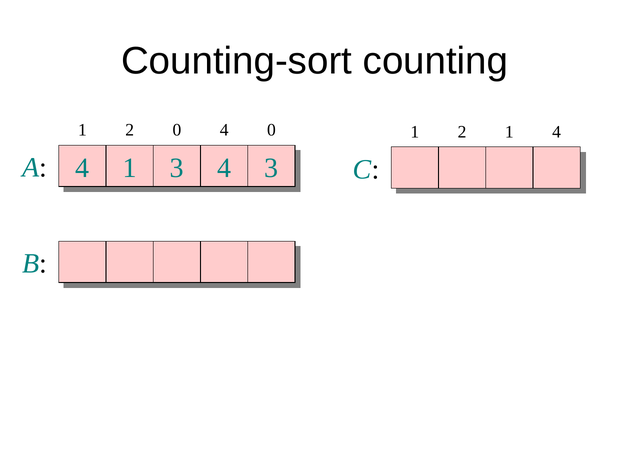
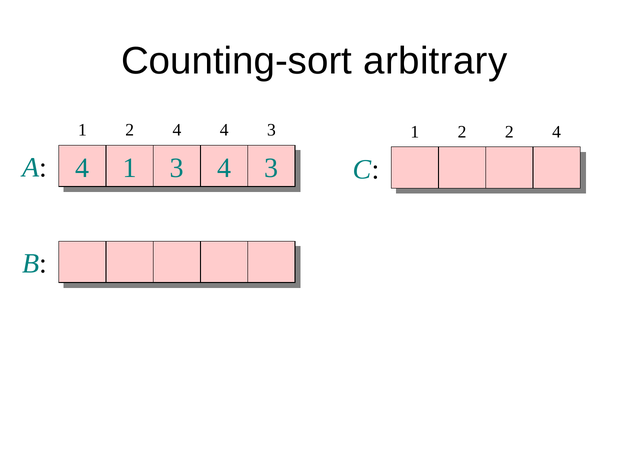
counting: counting -> arbitrary
1 2 0: 0 -> 4
0 at (271, 130): 0 -> 3
2 1: 1 -> 2
